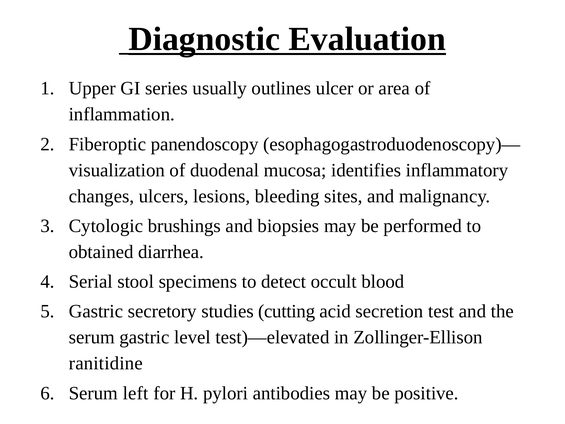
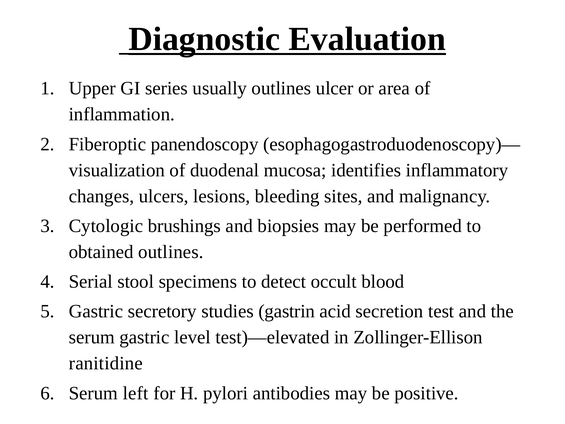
obtained diarrhea: diarrhea -> outlines
cutting: cutting -> gastrin
